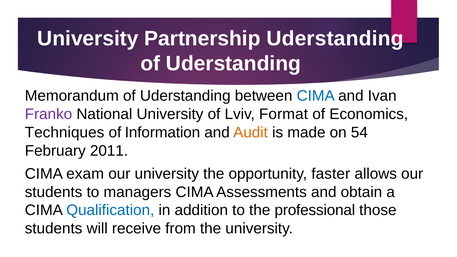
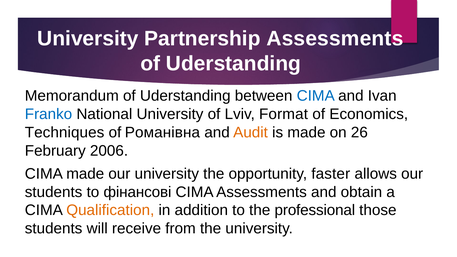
Partnership Uderstanding: Uderstanding -> Assessments
Franko colour: purple -> blue
Information: Information -> Романівна
54: 54 -> 26
2011: 2011 -> 2006
CIMA exam: exam -> made
managers: managers -> фінансові
Qualification colour: blue -> orange
